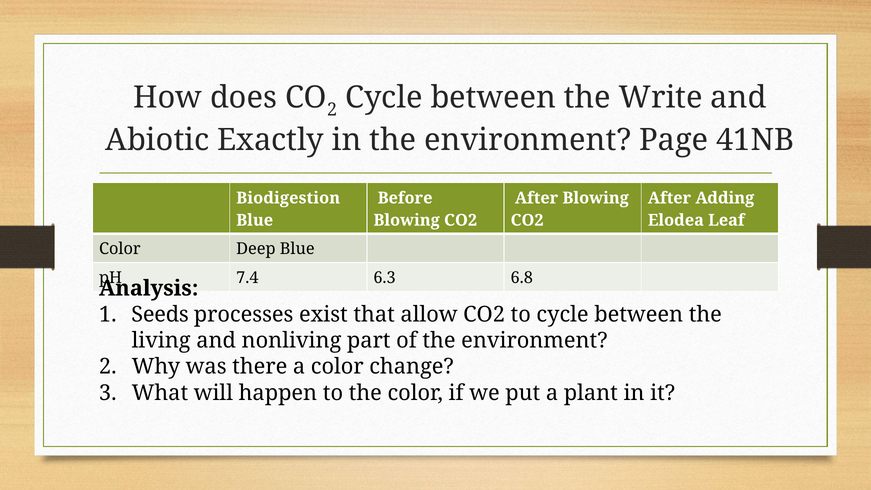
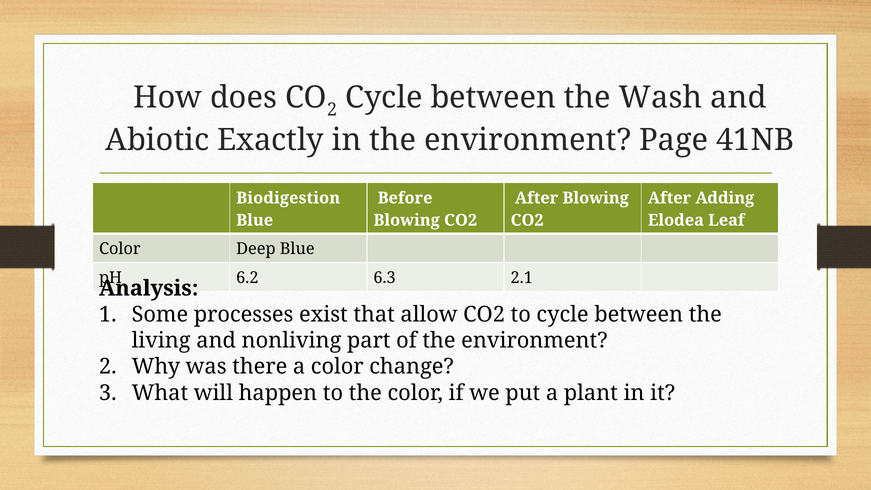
Write: Write -> Wash
7.4: 7.4 -> 6.2
6.8: 6.8 -> 2.1
Seeds: Seeds -> Some
